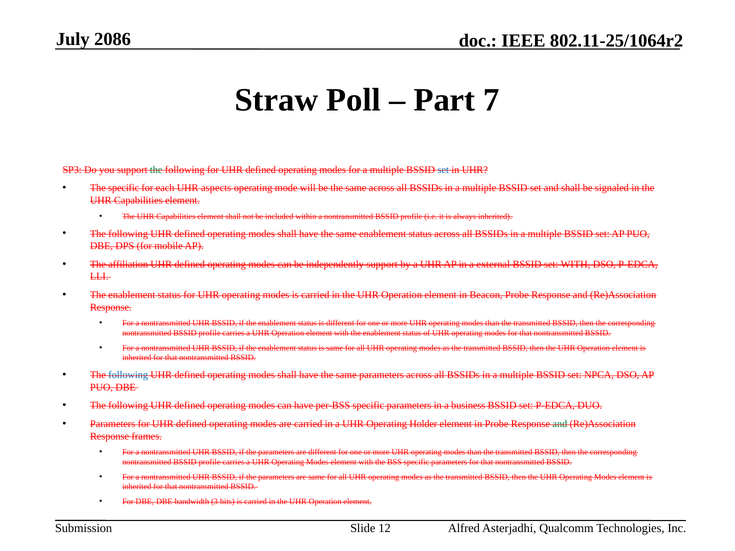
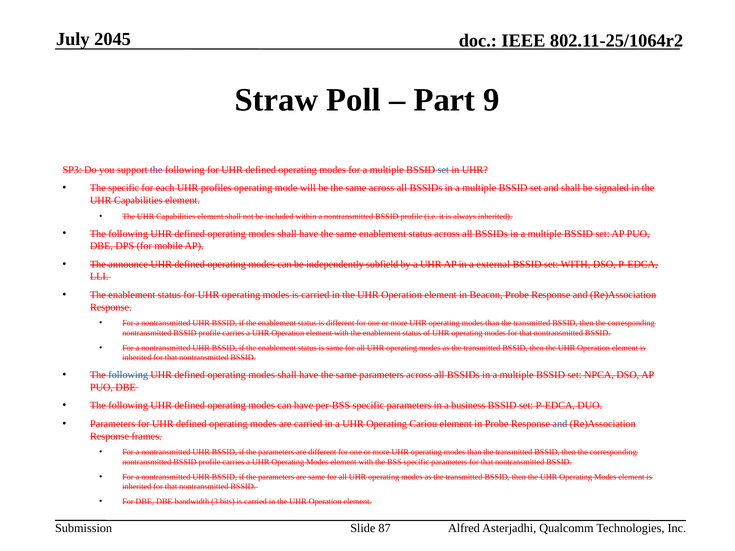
2086: 2086 -> 2045
7: 7 -> 9
the at (156, 170) colour: green -> purple
aspects: aspects -> profiles
affiliation: affiliation -> announce
independently support: support -> subfield
Holder: Holder -> Cariou
and at (560, 424) colour: green -> blue
12: 12 -> 87
